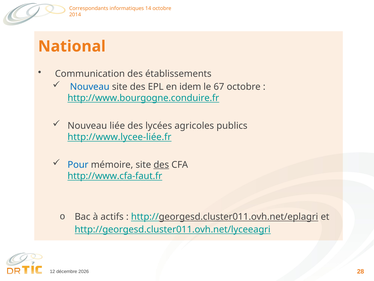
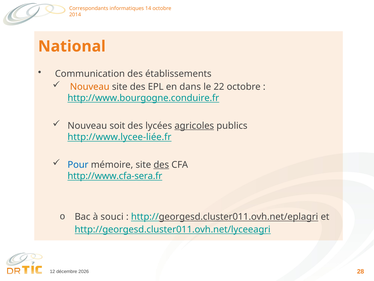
Nouveau at (90, 87) colour: blue -> orange
idem: idem -> dans
67: 67 -> 22
liée: liée -> soit
agricoles underline: none -> present
http://www.cfa-faut.fr: http://www.cfa-faut.fr -> http://www.cfa-sera.fr
actifs: actifs -> souci
